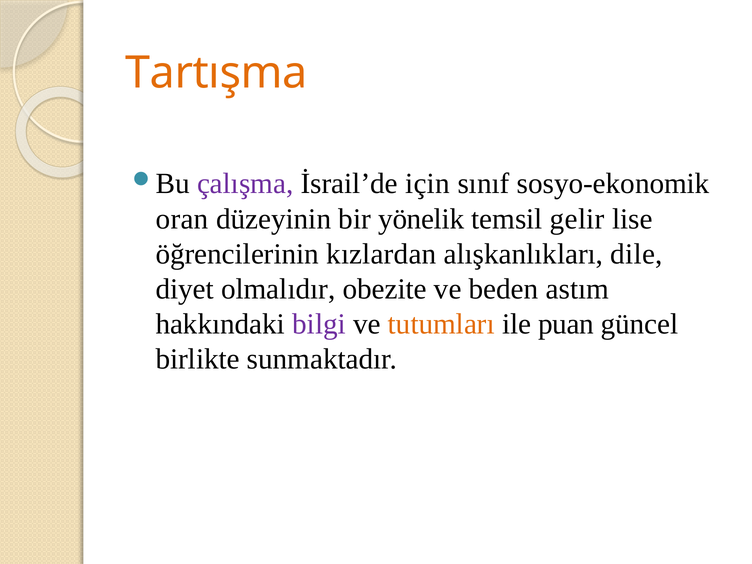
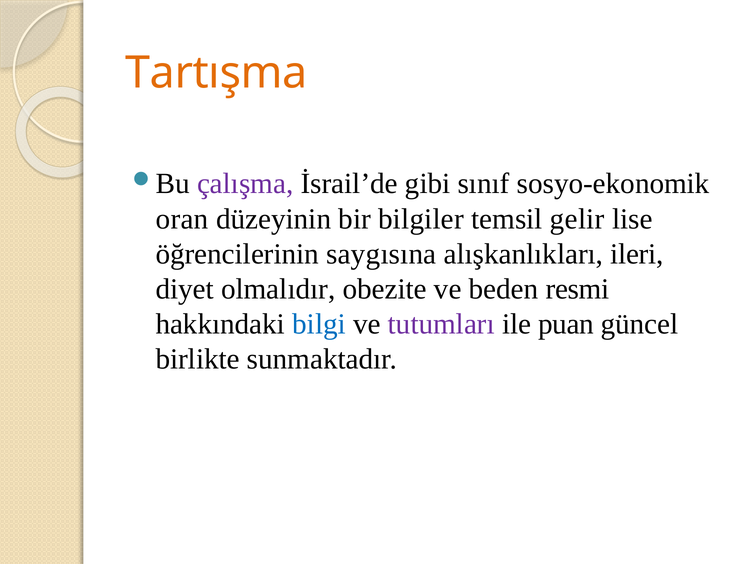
için: için -> gibi
yönelik: yönelik -> bilgiler
kızlardan: kızlardan -> saygısına
dile: dile -> ileri
astım: astım -> resmi
bilgi colour: purple -> blue
tutumları colour: orange -> purple
